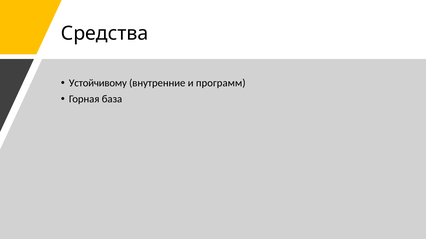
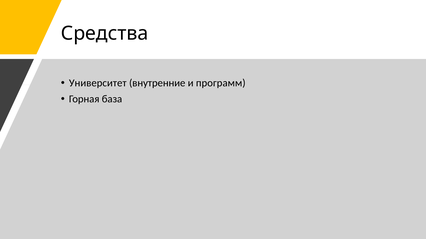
Устойчивому: Устойчивому -> Университет
